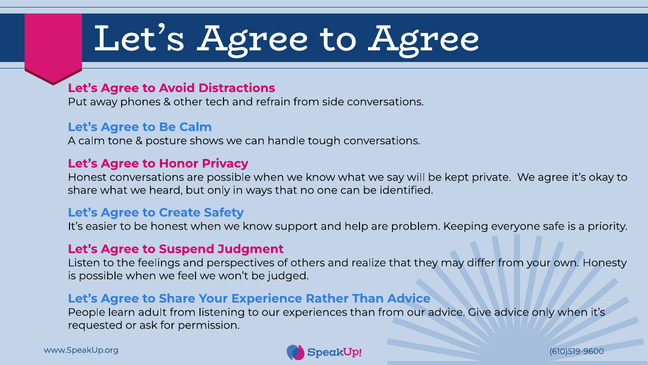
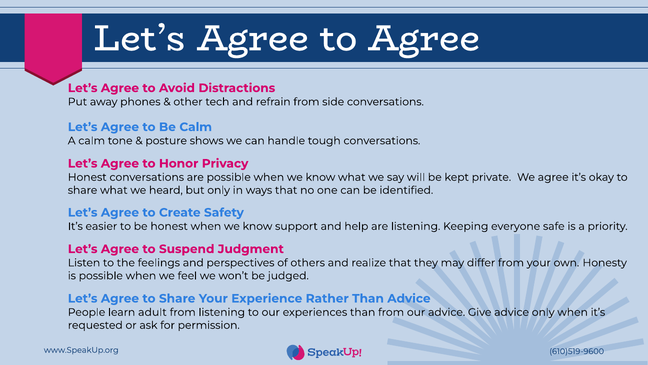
are problem: problem -> listening
